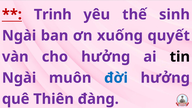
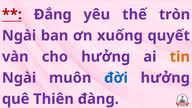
Trinh: Trinh -> Đắng
sinh: sinh -> tròn
tin colour: black -> orange
